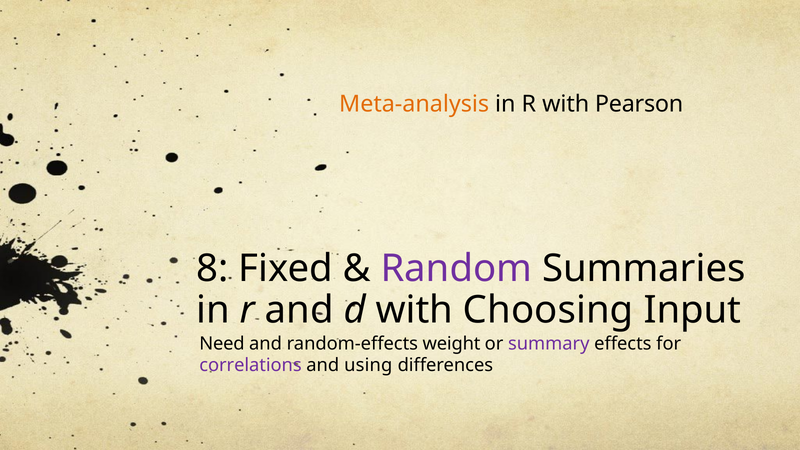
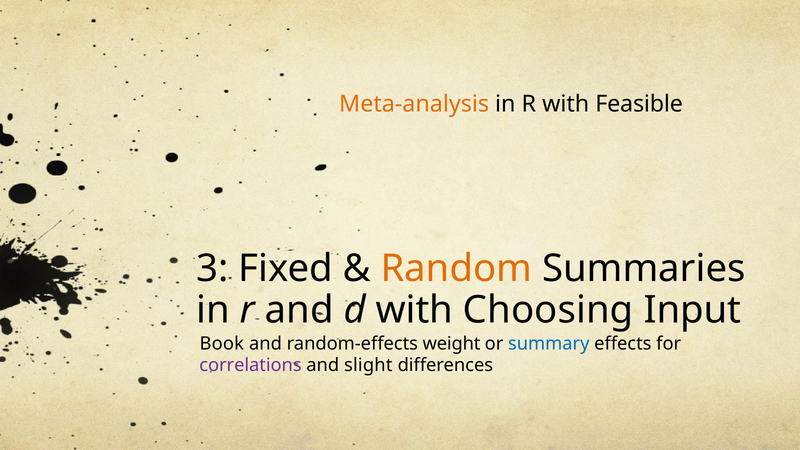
Pearson: Pearson -> Feasible
8: 8 -> 3
Random colour: purple -> orange
Need: Need -> Book
summary colour: purple -> blue
using: using -> slight
